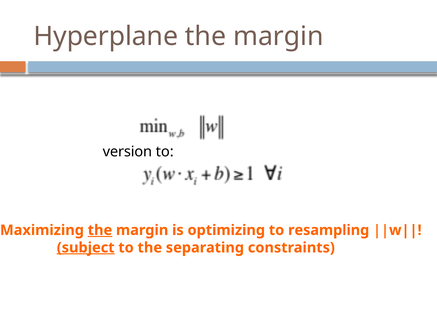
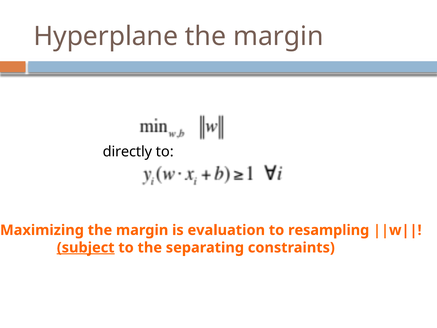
version: version -> directly
the at (100, 230) underline: present -> none
optimizing: optimizing -> evaluation
